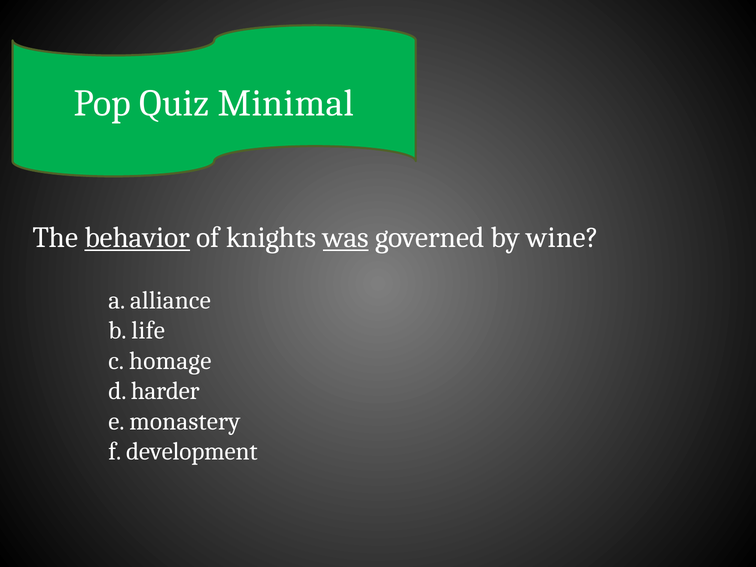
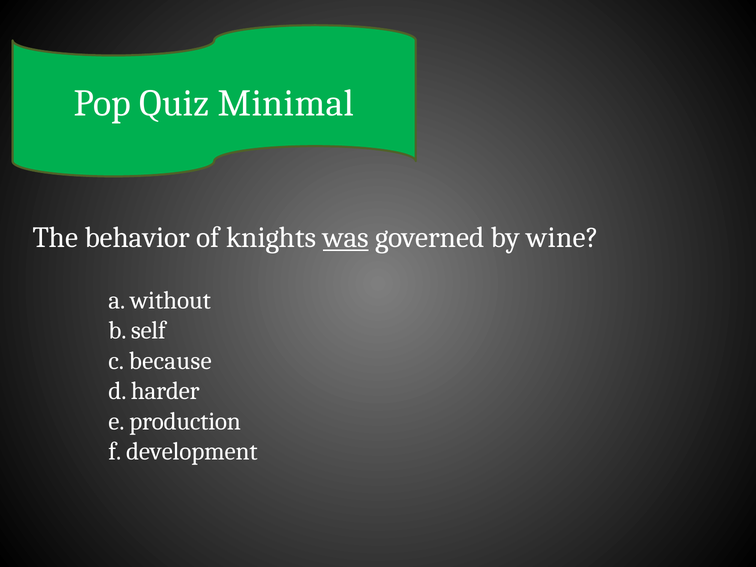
behavior underline: present -> none
alliance: alliance -> without
life: life -> self
homage: homage -> because
monastery: monastery -> production
